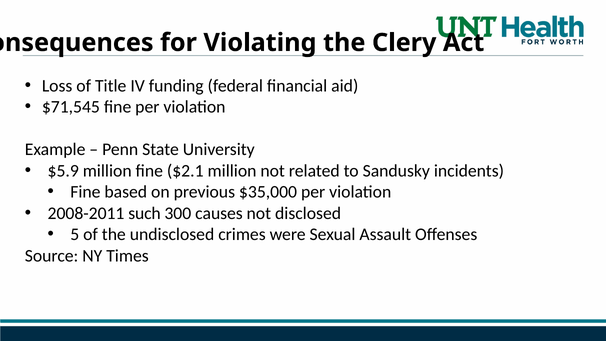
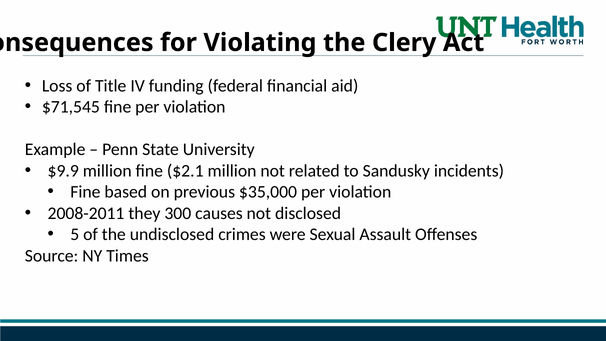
$5.9: $5.9 -> $9.9
such: such -> they
